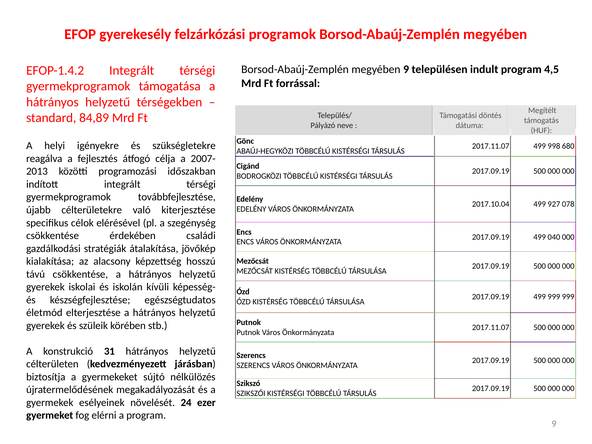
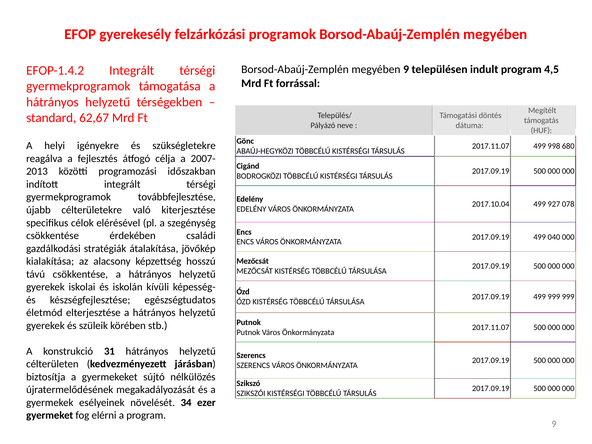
84,89: 84,89 -> 62,67
24: 24 -> 34
